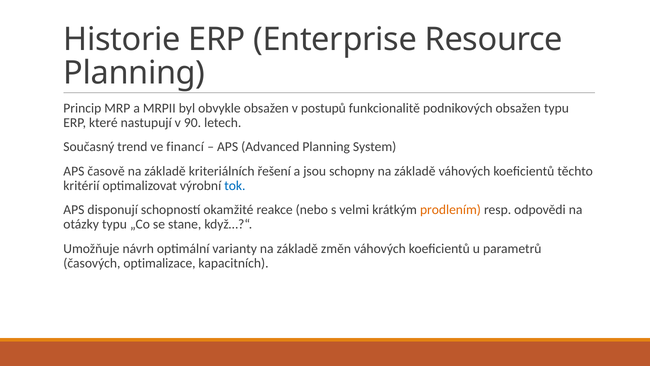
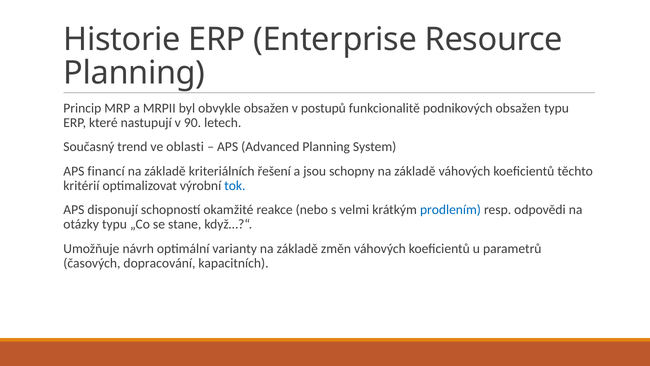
financí: financí -> oblasti
časově: časově -> financí
prodlením colour: orange -> blue
optimalizace: optimalizace -> dopracování
